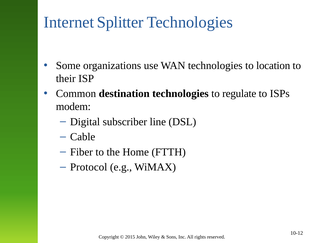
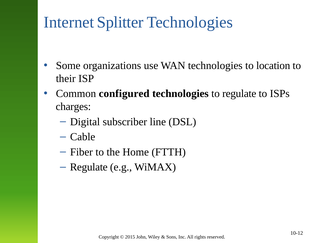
destination: destination -> configured
modem: modem -> charges
Protocol at (89, 167): Protocol -> Regulate
